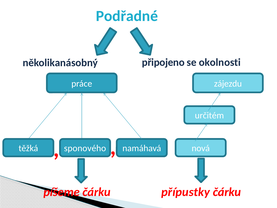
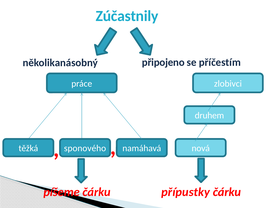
Podřadné: Podřadné -> Zúčastnily
okolnosti: okolnosti -> příčestím
zájezdu: zájezdu -> zlobivci
určitém: určitém -> druhem
